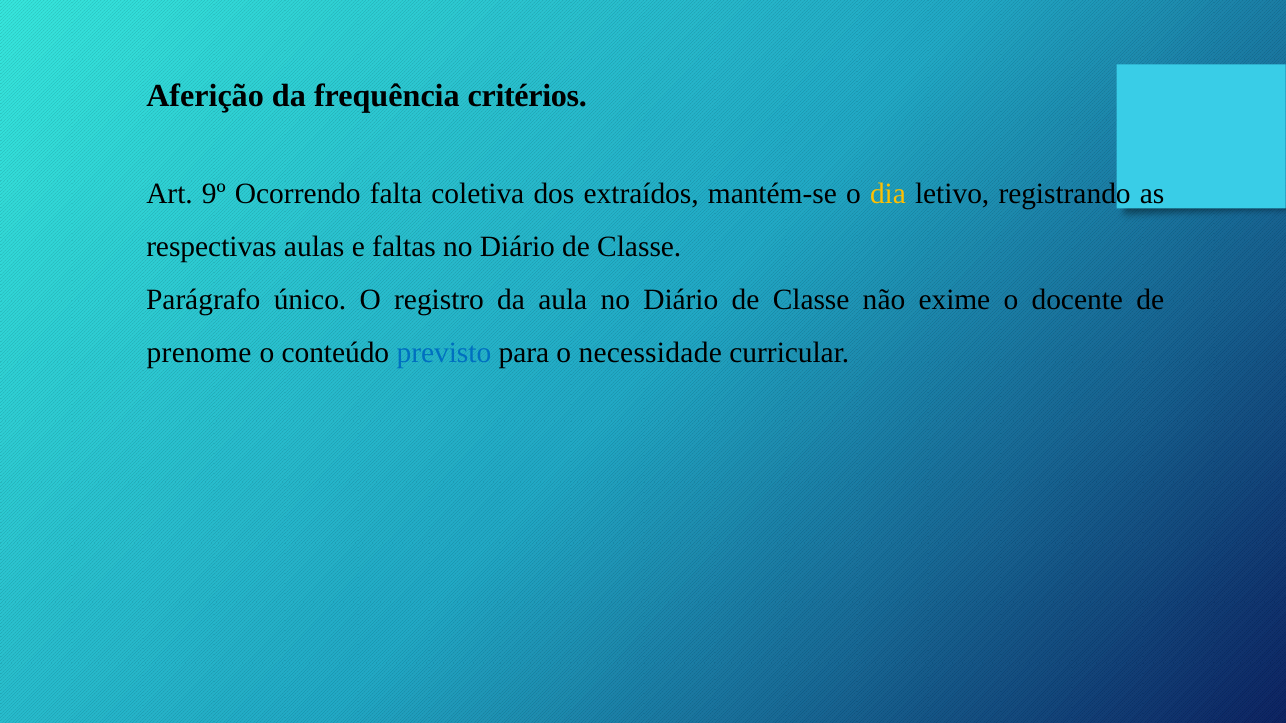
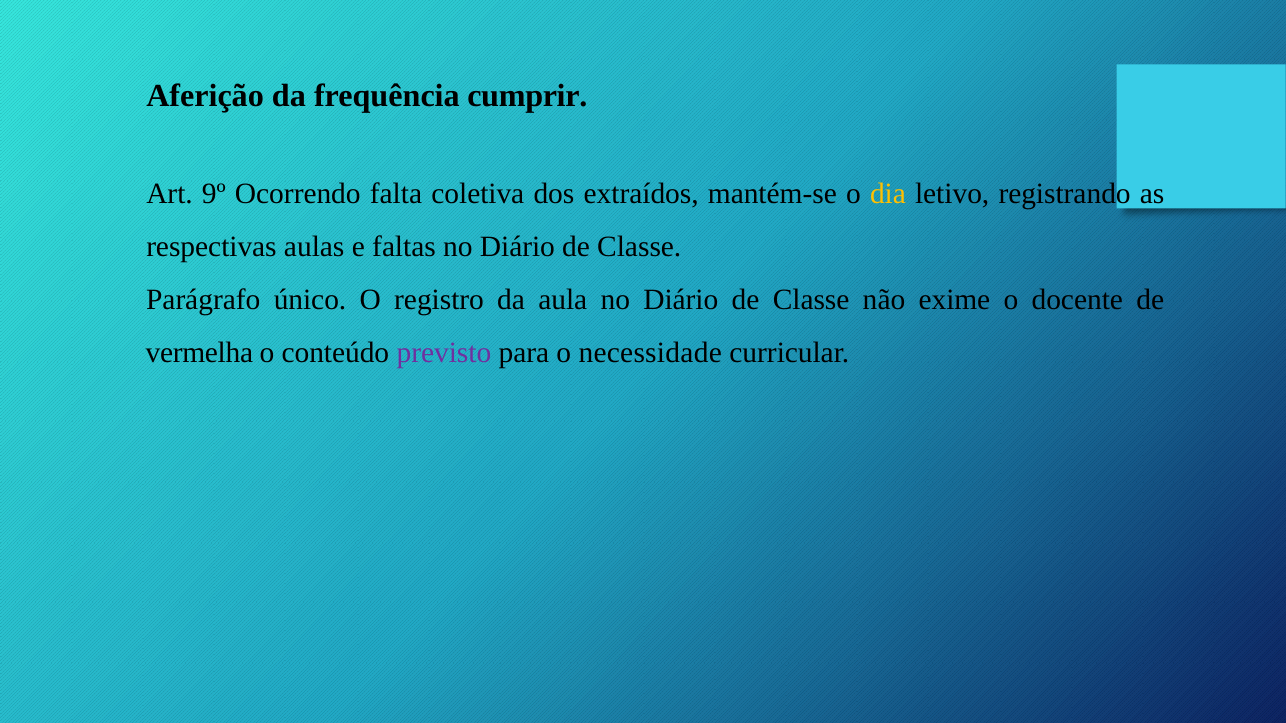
critérios: critérios -> cumprir
prenome: prenome -> vermelha
previsto colour: blue -> purple
